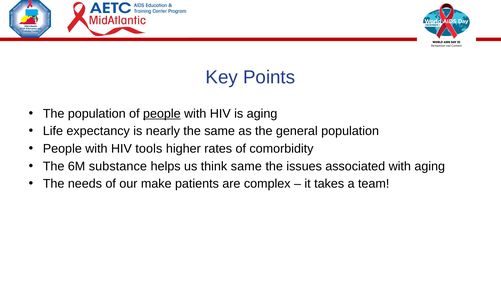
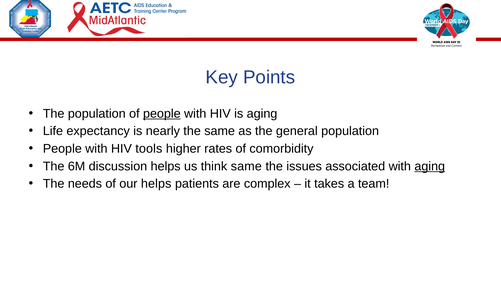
substance: substance -> discussion
aging at (430, 166) underline: none -> present
our make: make -> helps
